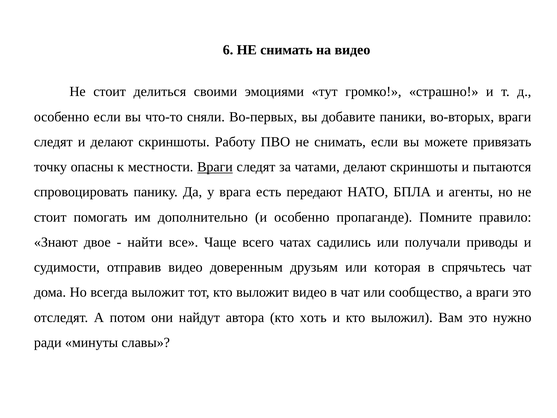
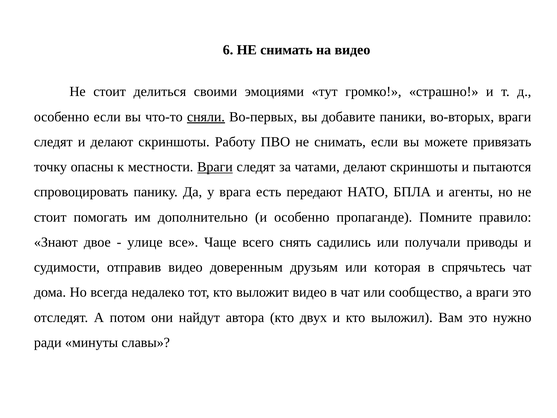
сняли underline: none -> present
найти: найти -> улице
чатах: чатах -> снять
всегда выложит: выложит -> недалеко
хоть: хоть -> двух
